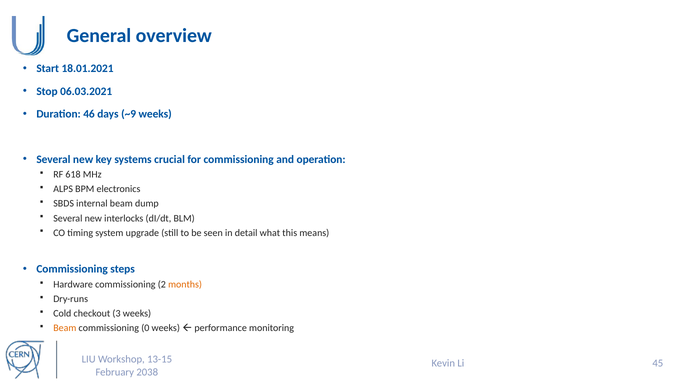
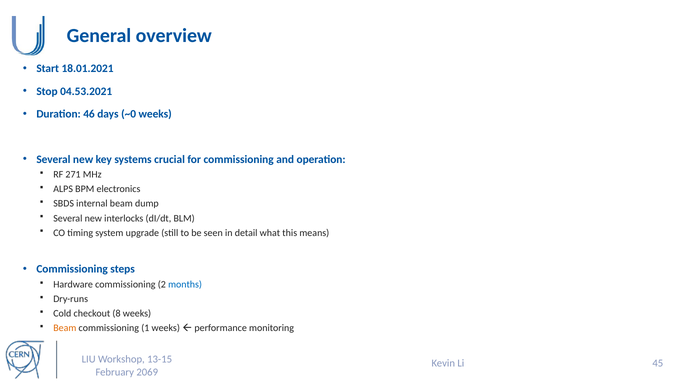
06.03.2021: 06.03.2021 -> 04.53.2021
~9: ~9 -> ~0
618: 618 -> 271
months colour: orange -> blue
3: 3 -> 8
0: 0 -> 1
2038: 2038 -> 2069
